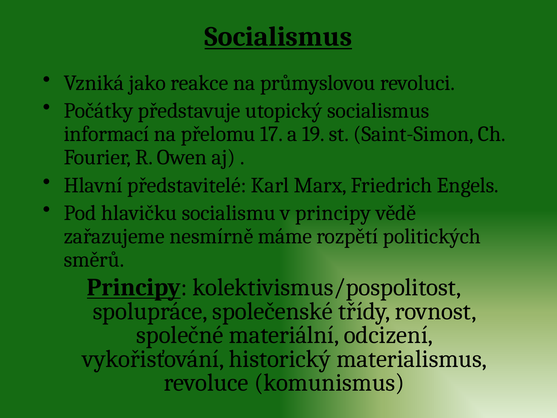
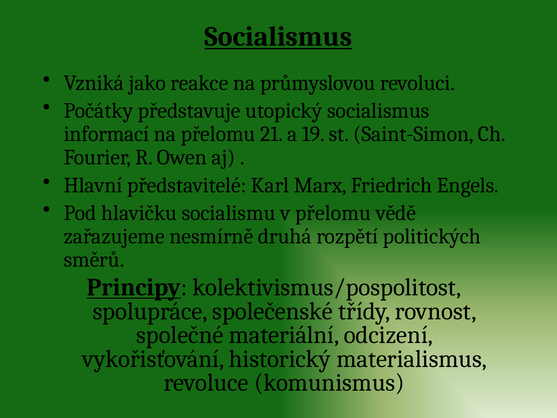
17: 17 -> 21
v principy: principy -> přelomu
máme: máme -> druhá
